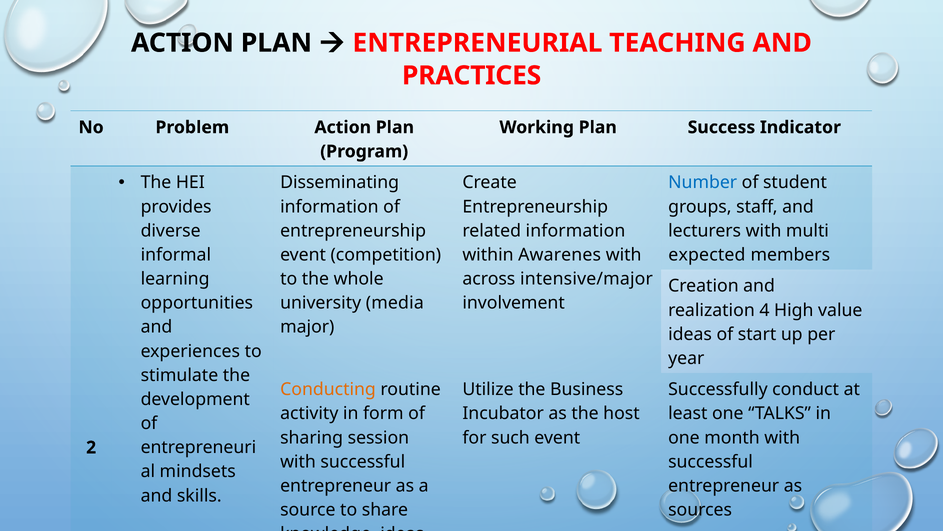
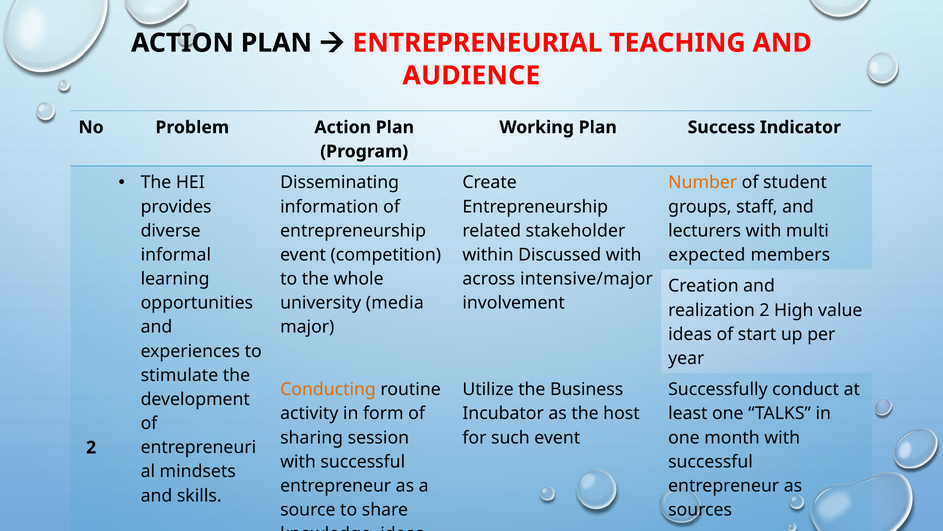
PRACTICES: PRACTICES -> AUDIENCE
Number at (703, 182) colour: blue -> orange
related information: information -> stakeholder
Awarenes: Awarenes -> Discussed
realization 4: 4 -> 2
